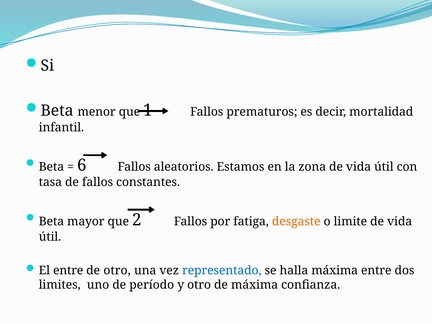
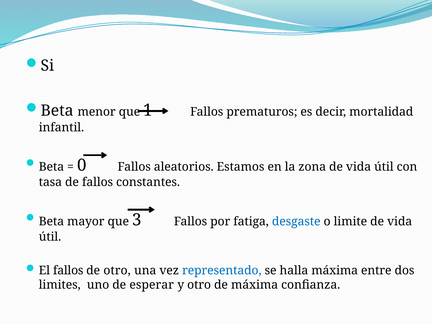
6: 6 -> 0
2: 2 -> 3
desgaste colour: orange -> blue
El entre: entre -> fallos
período: período -> esperar
